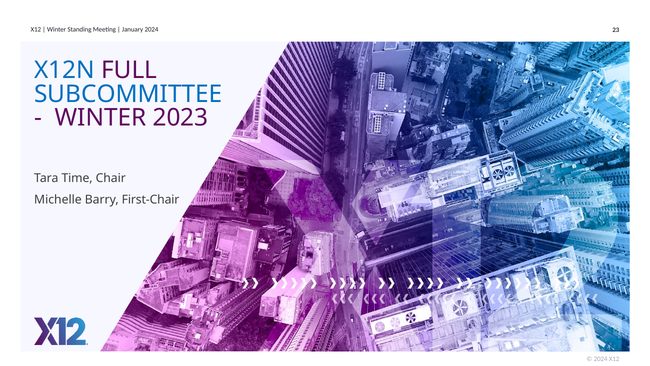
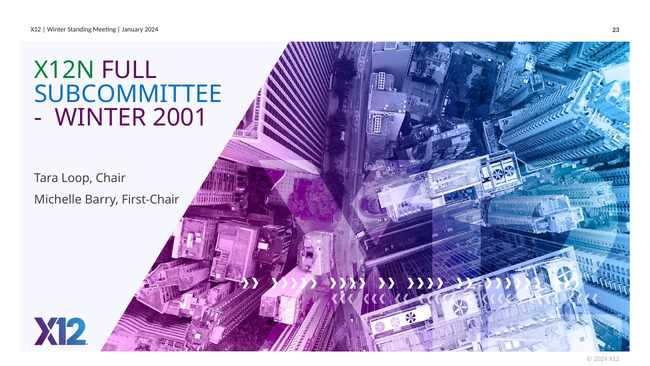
X12N colour: blue -> green
2023: 2023 -> 2001
Time: Time -> Loop
